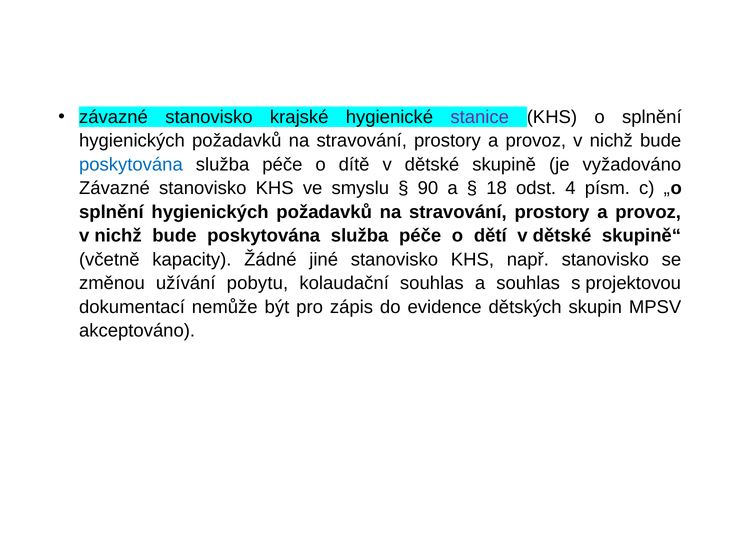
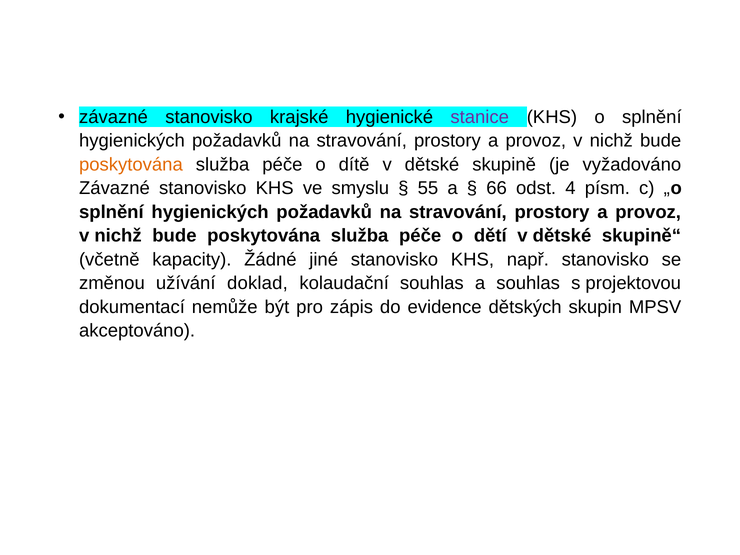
poskytována at (131, 165) colour: blue -> orange
90: 90 -> 55
18: 18 -> 66
pobytu: pobytu -> doklad
